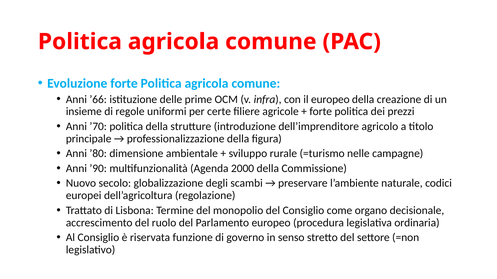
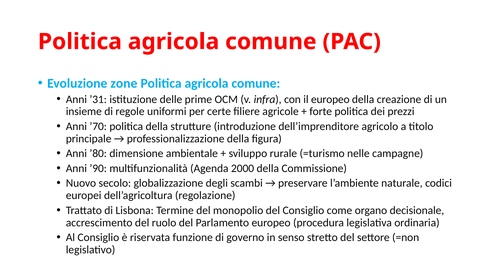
Evoluzione forte: forte -> zone
’66: ’66 -> ’31
